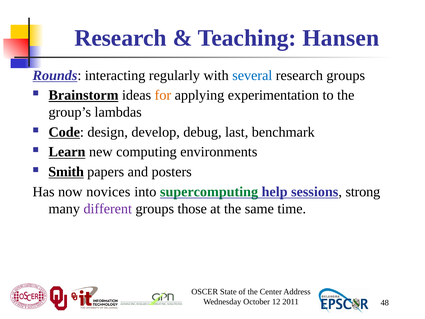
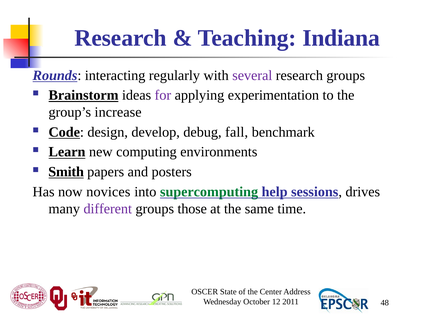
Hansen: Hansen -> Indiana
several colour: blue -> purple
for colour: orange -> purple
lambdas: lambdas -> increase
last: last -> fall
strong: strong -> drives
